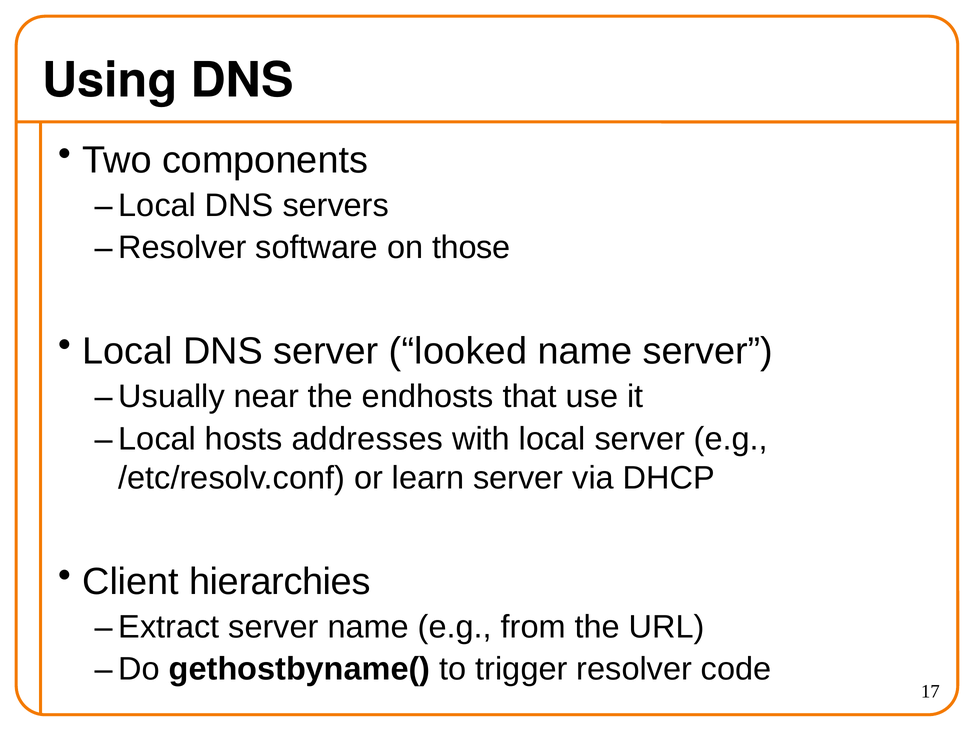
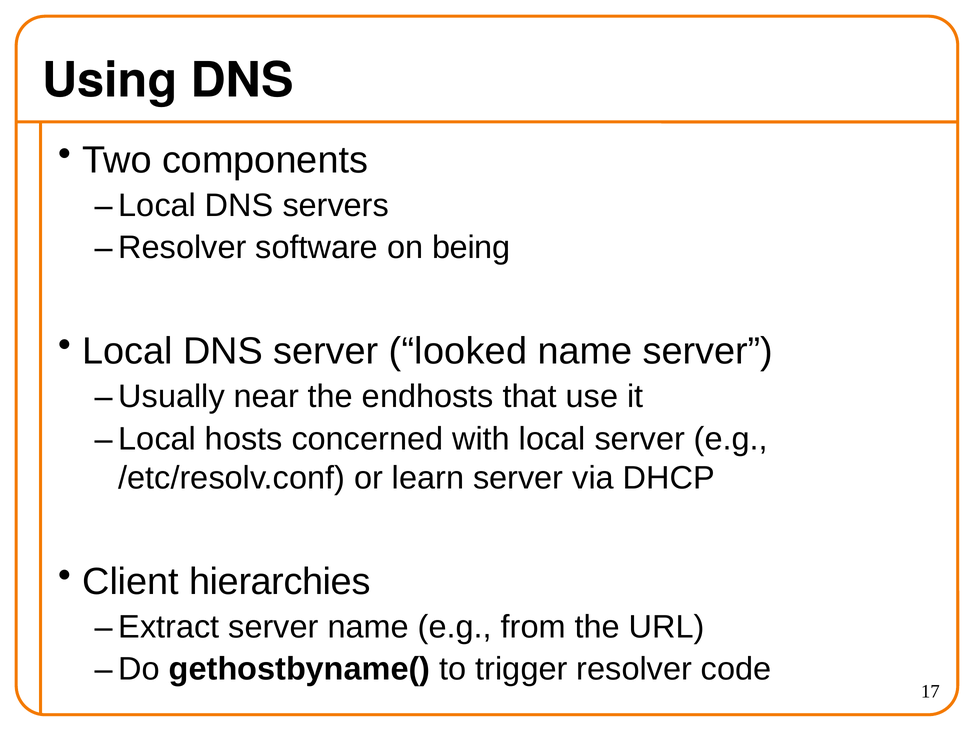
those: those -> being
addresses: addresses -> concerned
